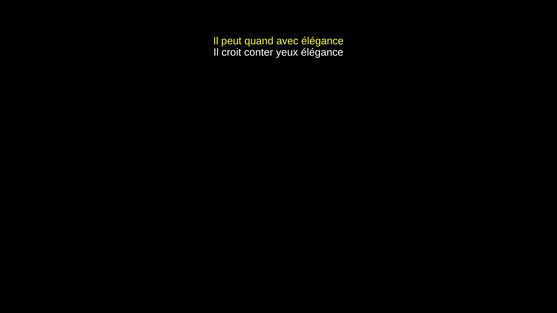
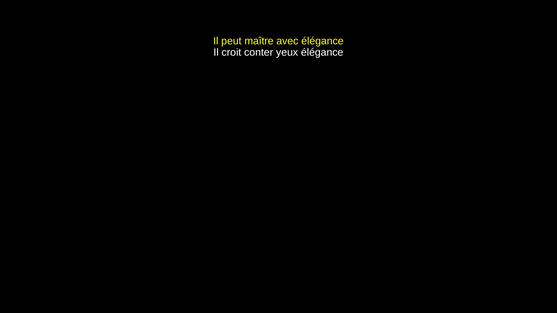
quand: quand -> maître
